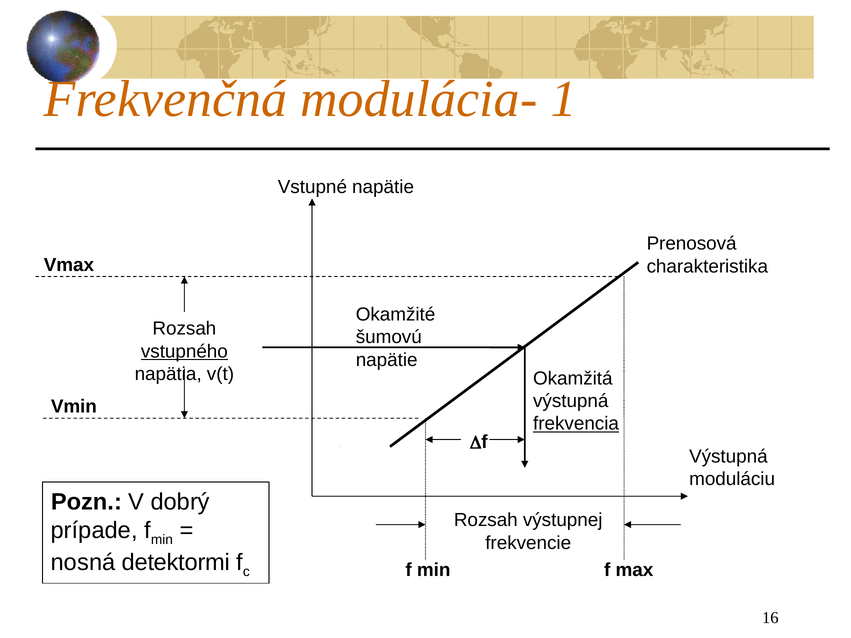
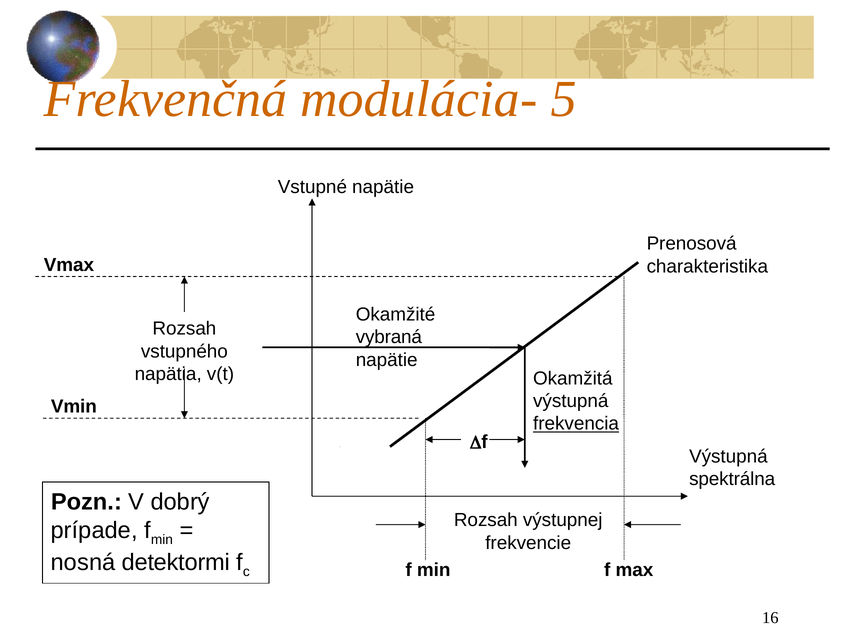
1: 1 -> 5
šumovú: šumovú -> vybraná
vstupného underline: present -> none
moduláciu: moduláciu -> spektrálna
